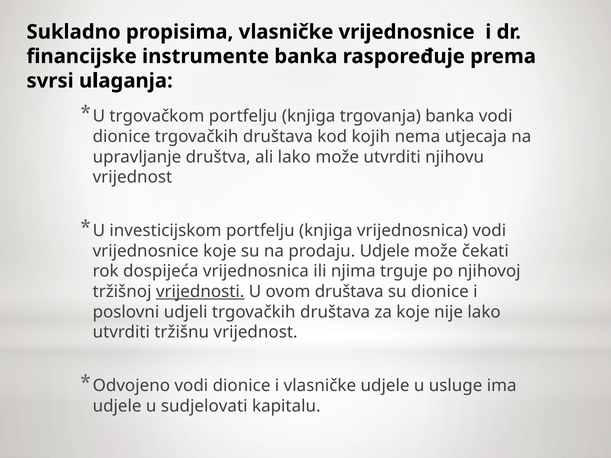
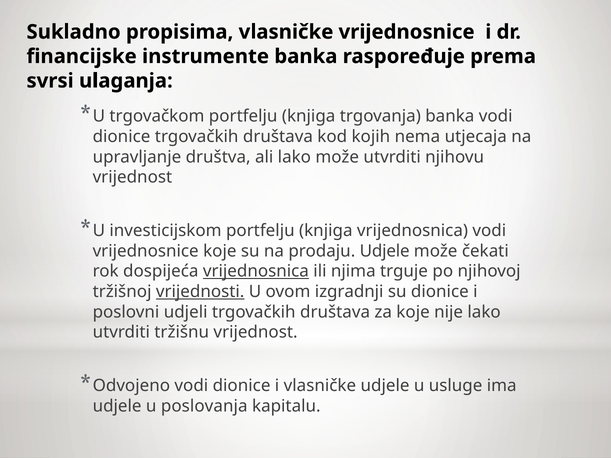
vrijednosnica at (256, 271) underline: none -> present
ovom društava: društava -> izgradnji
sudjelovati: sudjelovati -> poslovanja
